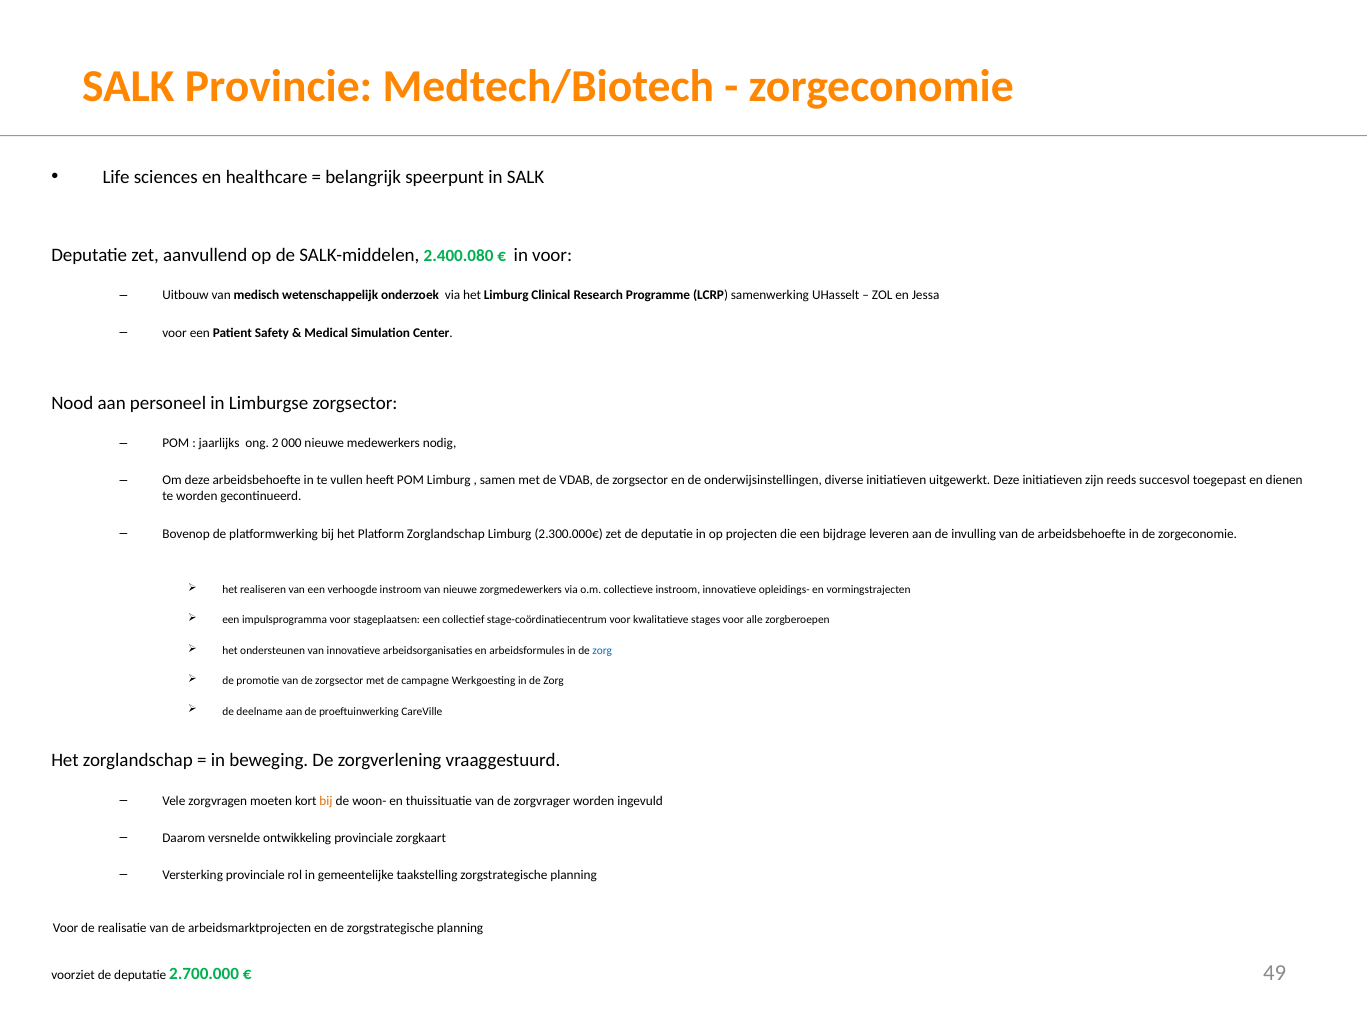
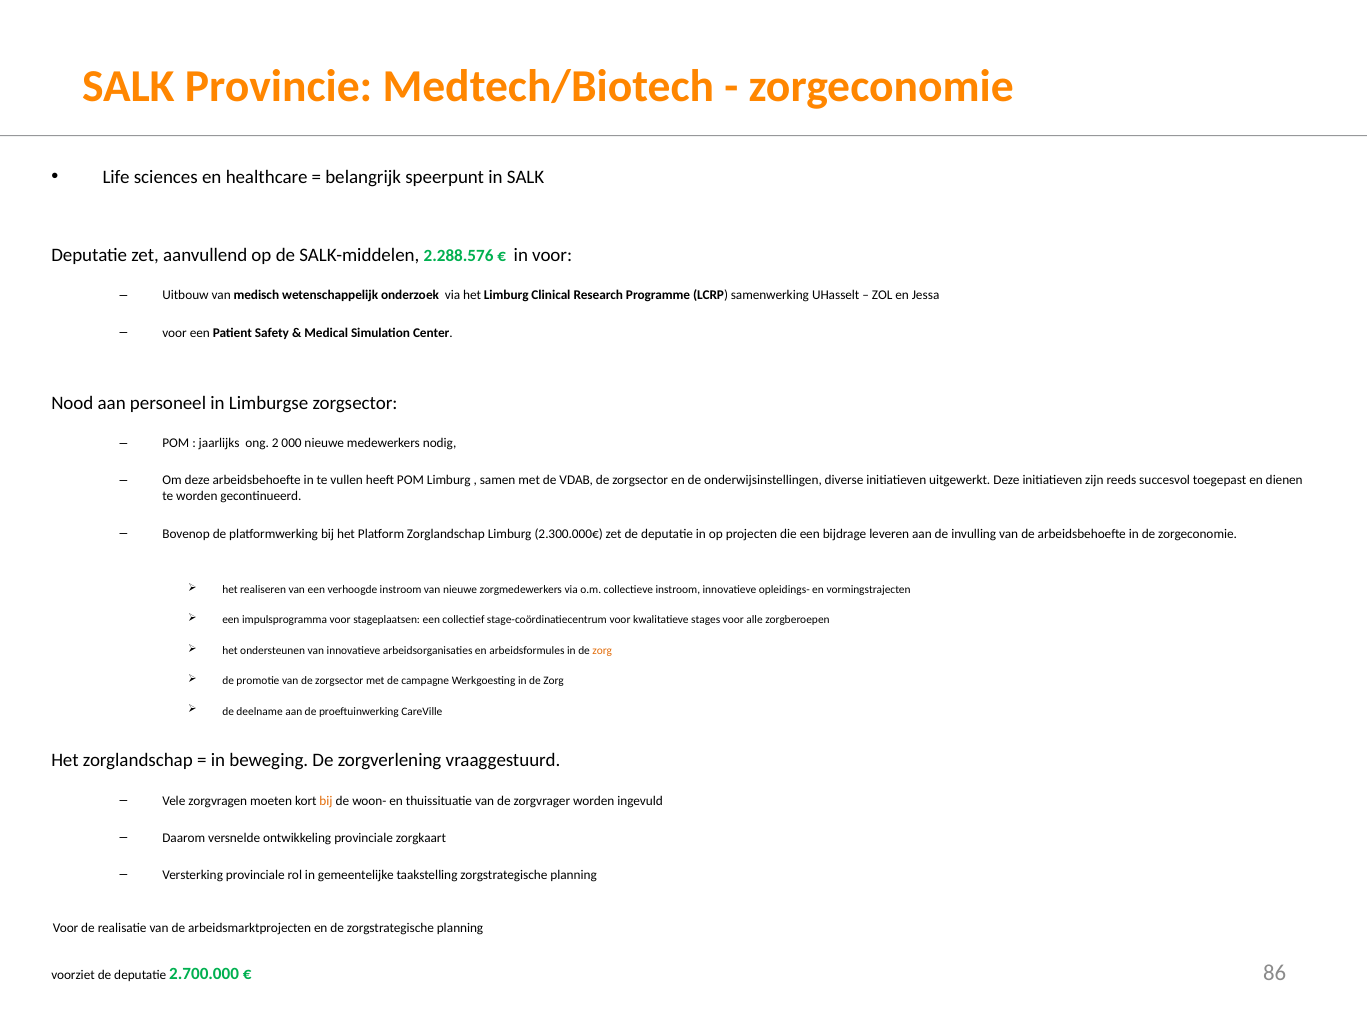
2.400.080: 2.400.080 -> 2.288.576
zorg at (602, 651) colour: blue -> orange
49: 49 -> 86
